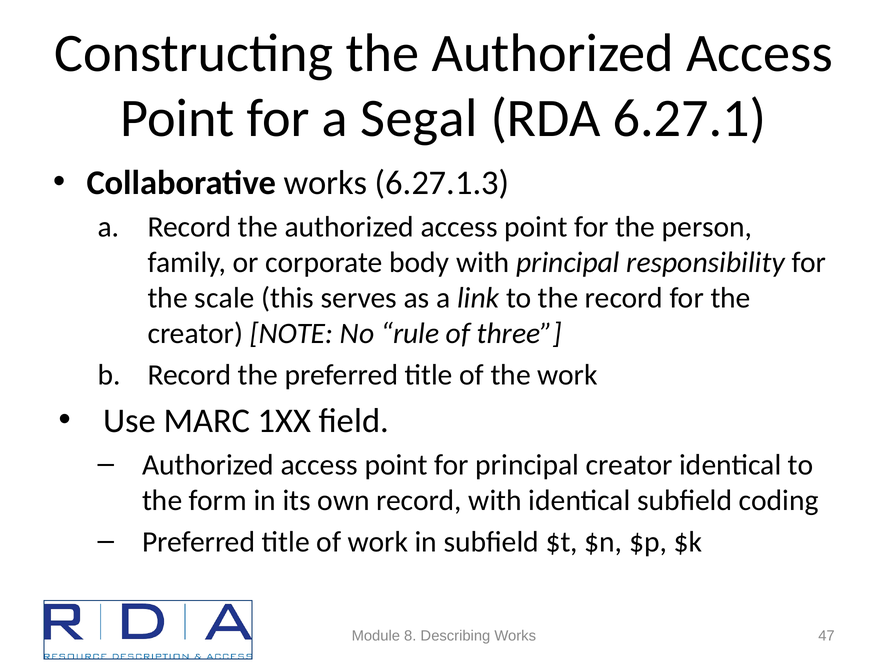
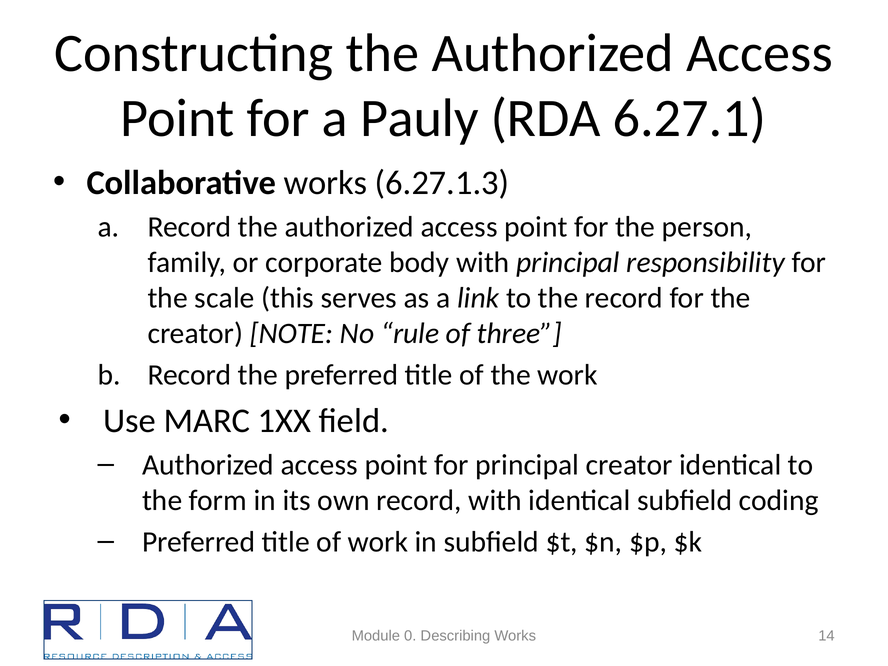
Segal: Segal -> Pauly
8: 8 -> 0
47: 47 -> 14
